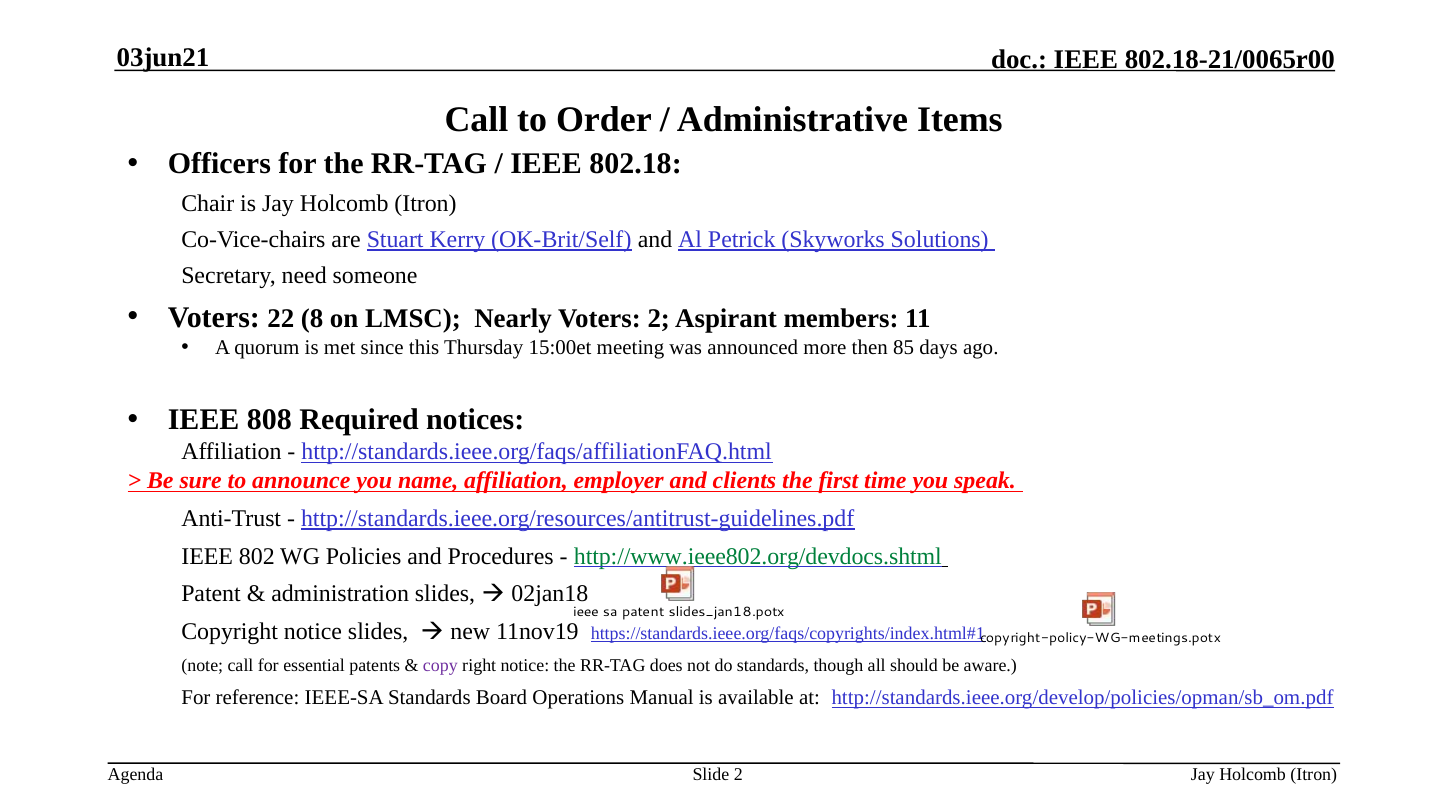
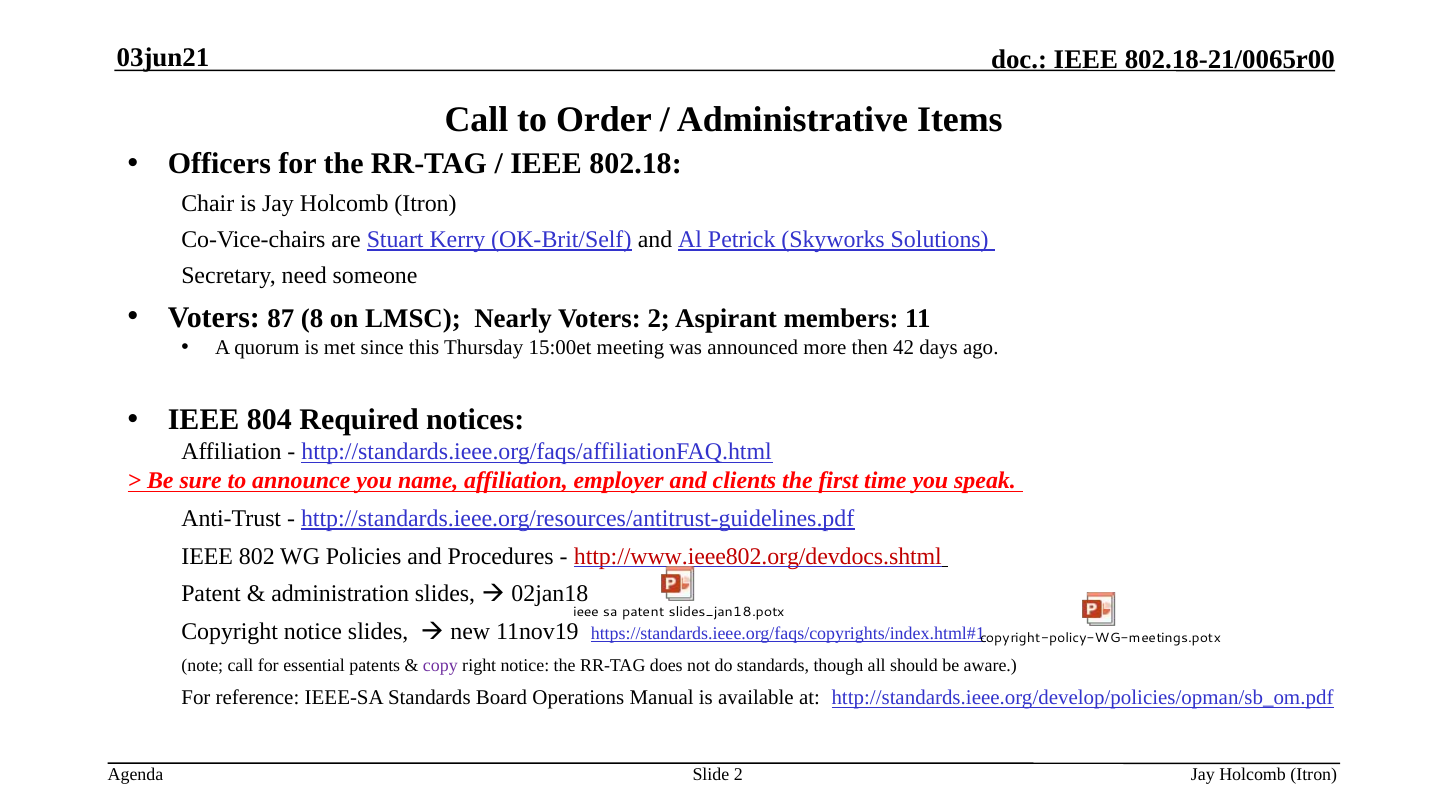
22: 22 -> 87
85: 85 -> 42
808: 808 -> 804
http://www.ieee802.org/devdocs.shtml colour: green -> red
